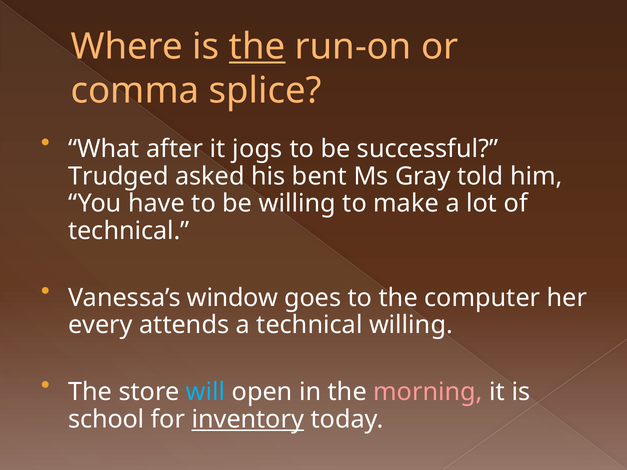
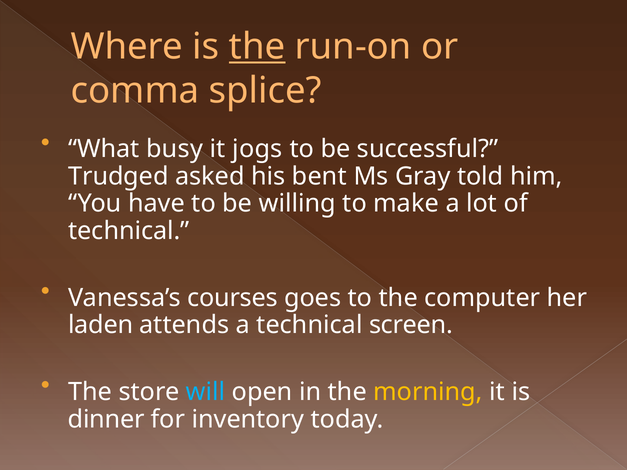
after: after -> busy
window: window -> courses
every: every -> laden
technical willing: willing -> screen
morning colour: pink -> yellow
school: school -> dinner
inventory underline: present -> none
